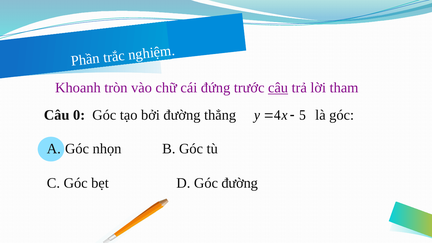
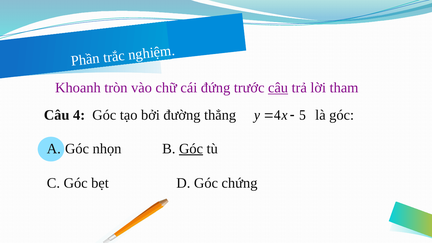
Câu 0: 0 -> 4
Góc at (191, 149) underline: none -> present
Góc đường: đường -> chứng
